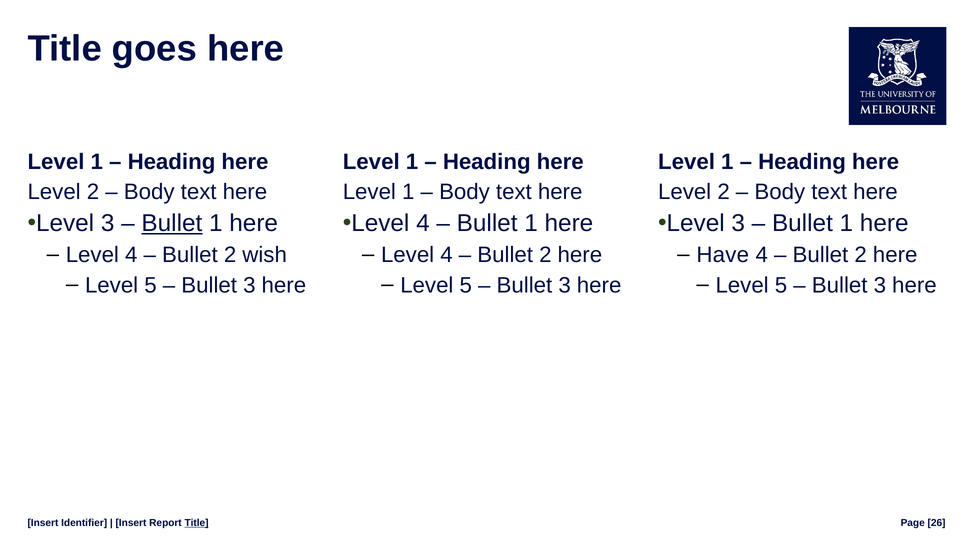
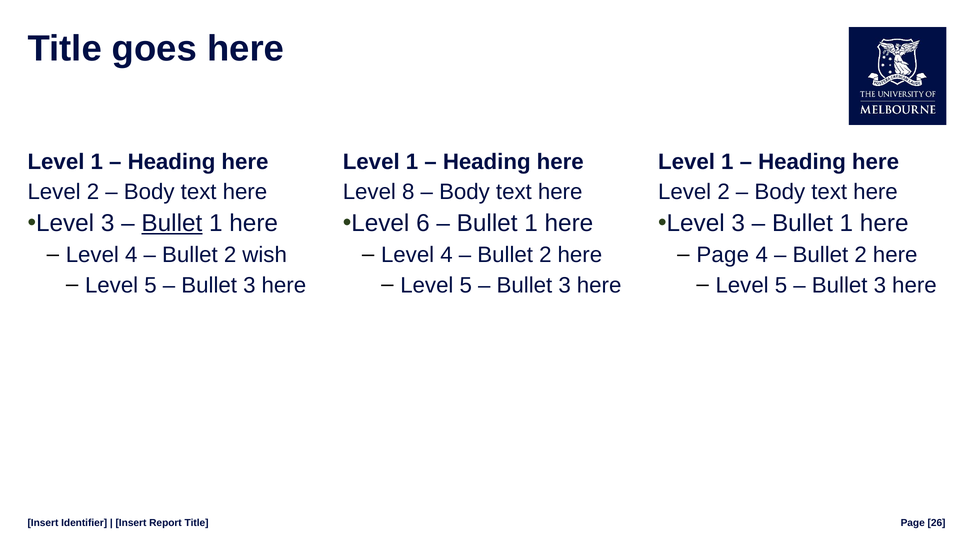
1 at (408, 192): 1 -> 8
4 at (423, 224): 4 -> 6
Have at (723, 255): Have -> Page
Title at (197, 523) underline: present -> none
